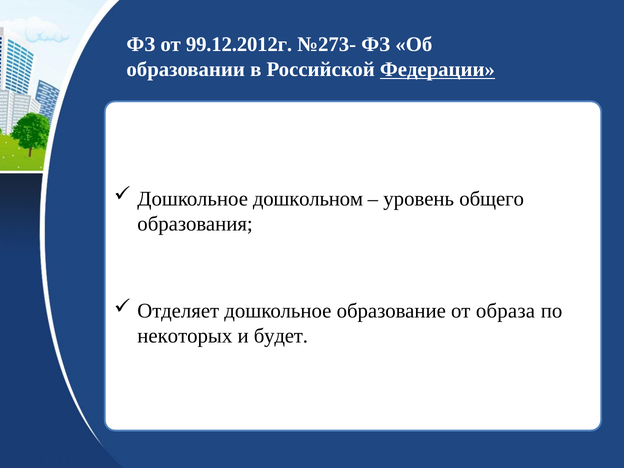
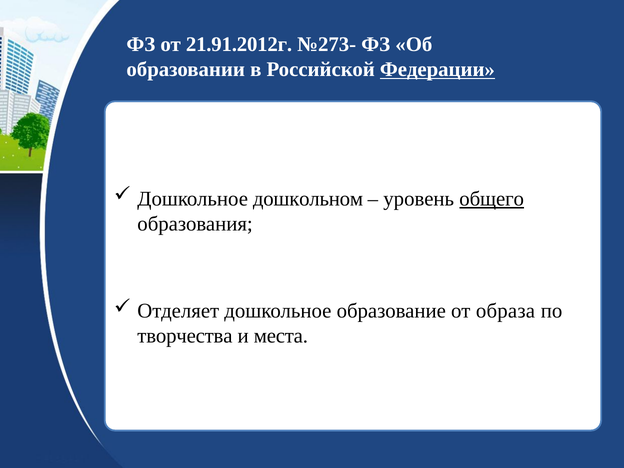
99.12.2012г: 99.12.2012г -> 21.91.2012г
общего underline: none -> present
некоторых: некоторых -> творчества
будет: будет -> места
